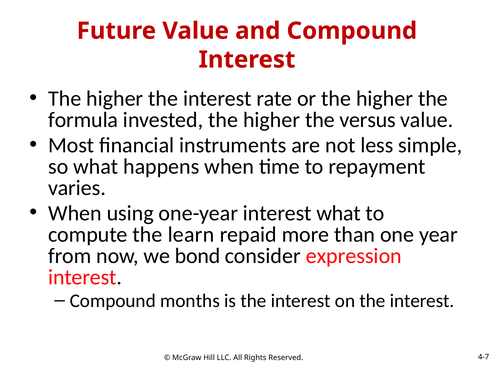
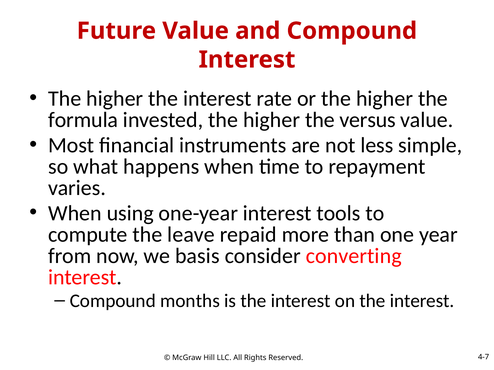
interest what: what -> tools
learn: learn -> leave
bond: bond -> basis
expression: expression -> converting
